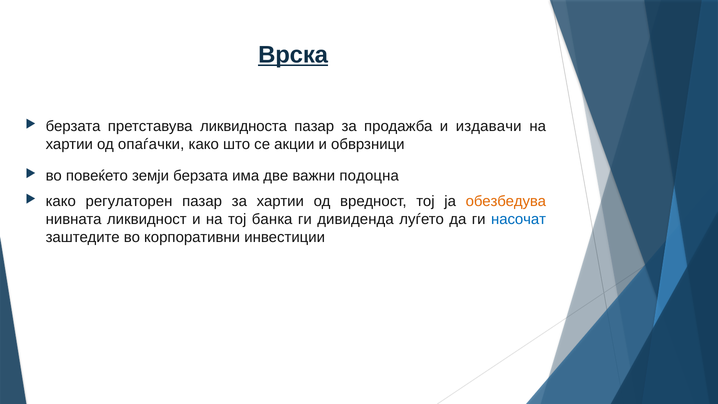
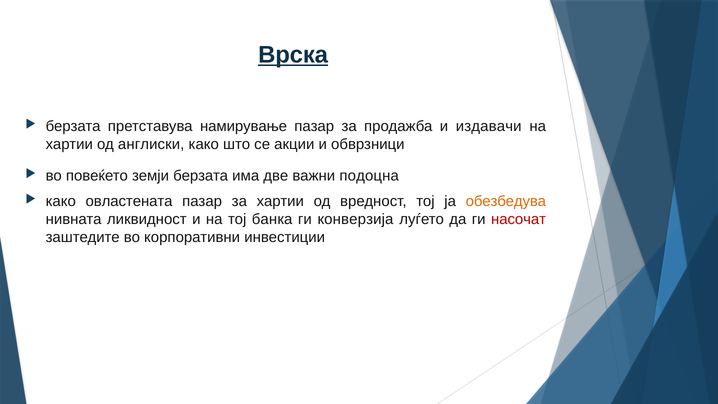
ликвидноста: ликвидноста -> намирување
опаѓачки: опаѓачки -> англиски
регулаторен: регулаторен -> овластената
дивиденда: дивиденда -> конверзија
насочат colour: blue -> red
